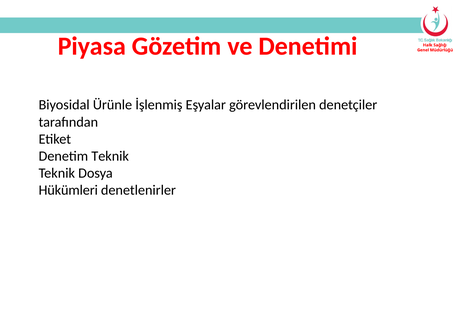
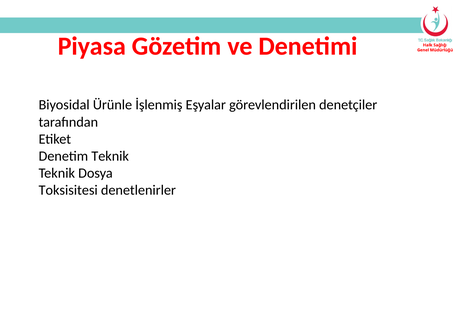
Hükümleri: Hükümleri -> Toksisitesi
